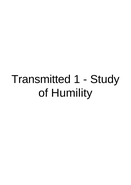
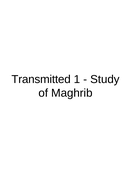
Humility: Humility -> Maghrib
